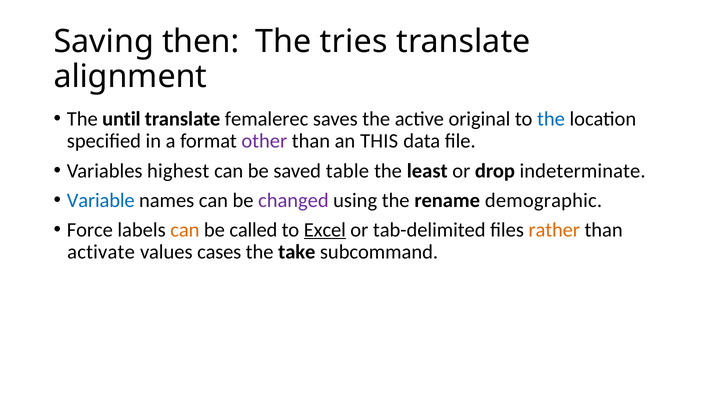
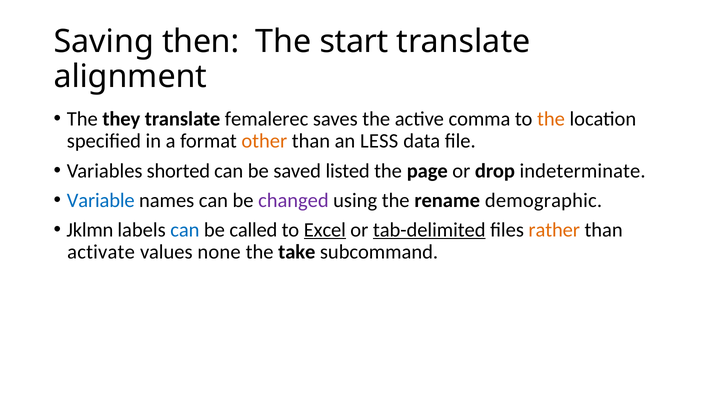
tries: tries -> start
until: until -> they
original: original -> comma
the at (551, 119) colour: blue -> orange
other colour: purple -> orange
THIS: THIS -> LESS
highest: highest -> shorted
table: table -> listed
least: least -> page
Force: Force -> Jklmn
can at (185, 230) colour: orange -> blue
tab-delimited underline: none -> present
cases: cases -> none
